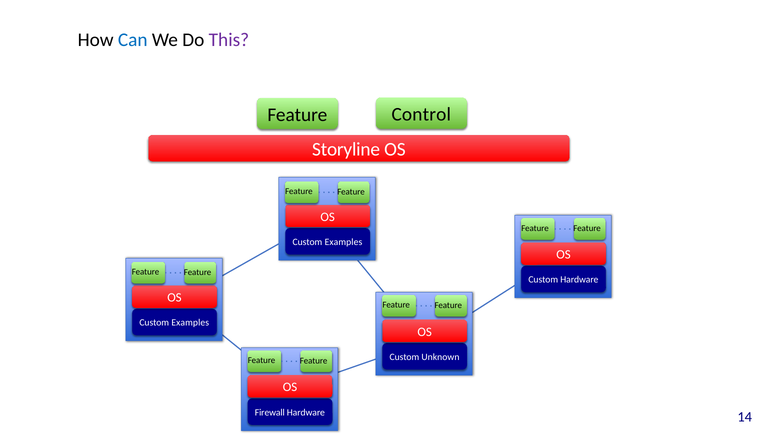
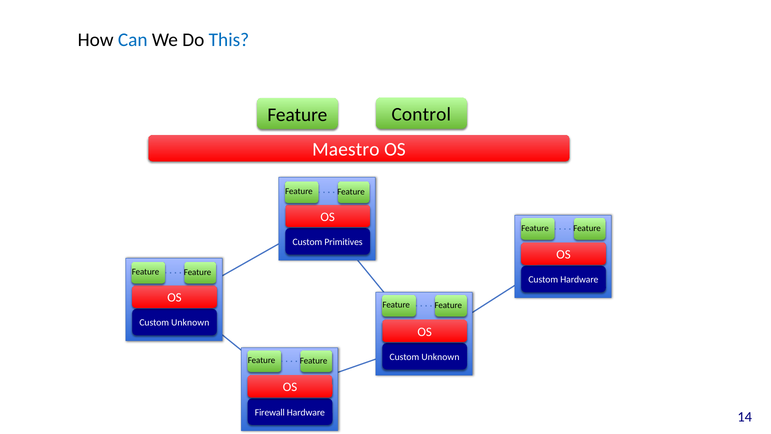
This colour: purple -> blue
Storyline: Storyline -> Maestro
Examples at (343, 242): Examples -> Primitives
Examples at (190, 322): Examples -> Unknown
